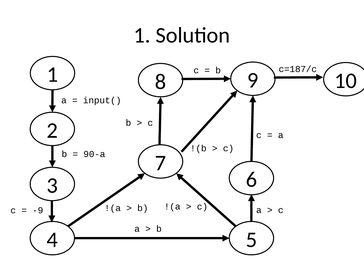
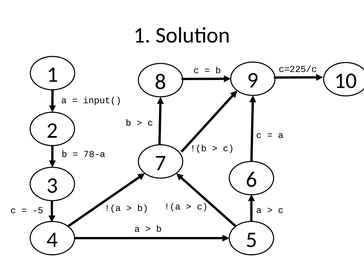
c=187/c: c=187/c -> c=225/c
90-a: 90-a -> 78-a
-9: -9 -> -5
